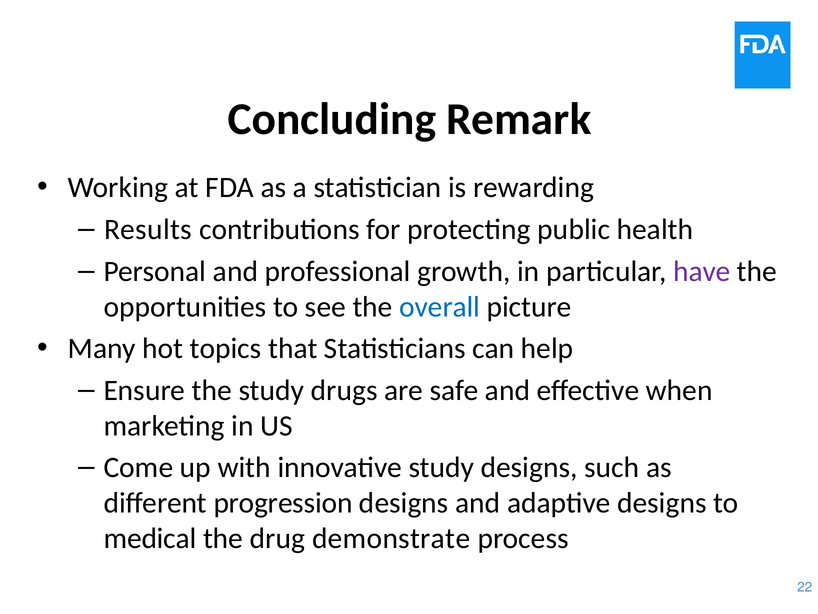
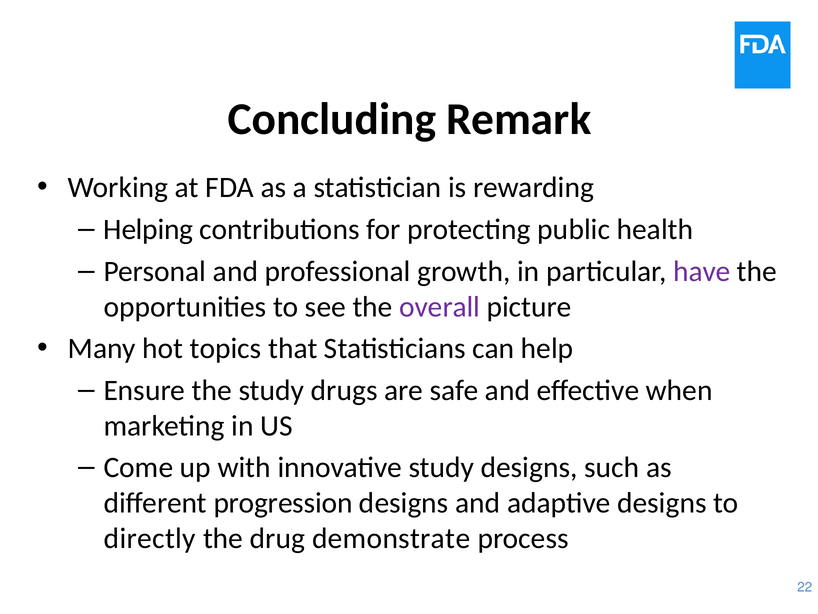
Results: Results -> Helping
overall colour: blue -> purple
medical: medical -> directly
